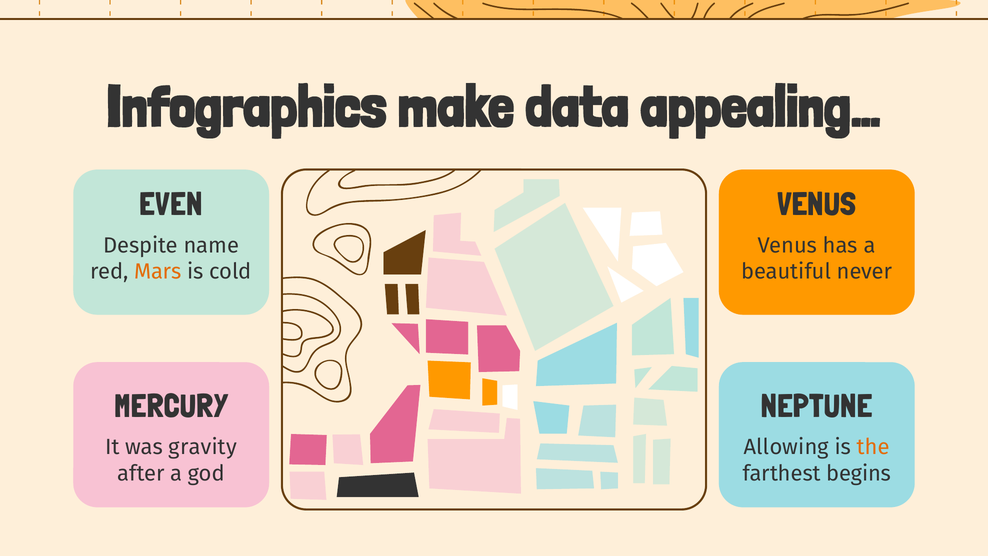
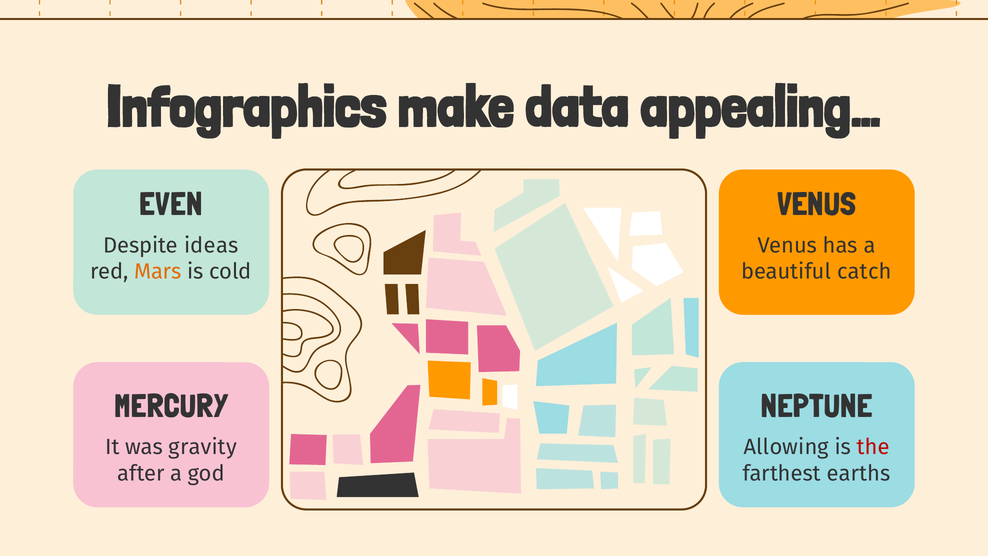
name: name -> ideas
never: never -> catch
the colour: orange -> red
begins: begins -> earths
